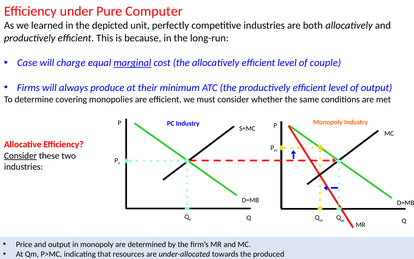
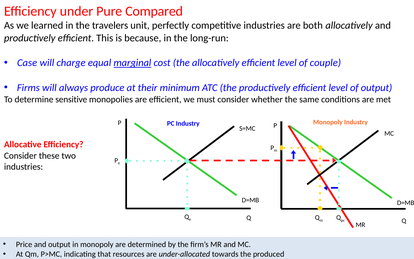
Computer: Computer -> Compared
depicted: depicted -> travelers
covering: covering -> sensitive
Consider at (20, 156) underline: present -> none
